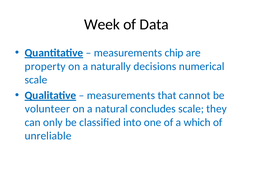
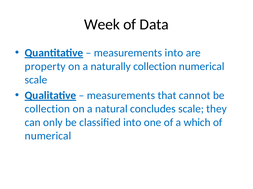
measurements chip: chip -> into
naturally decisions: decisions -> collection
volunteer at (47, 109): volunteer -> collection
unreliable at (48, 136): unreliable -> numerical
